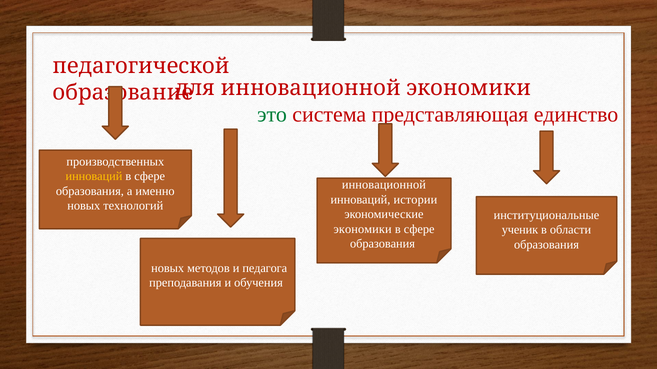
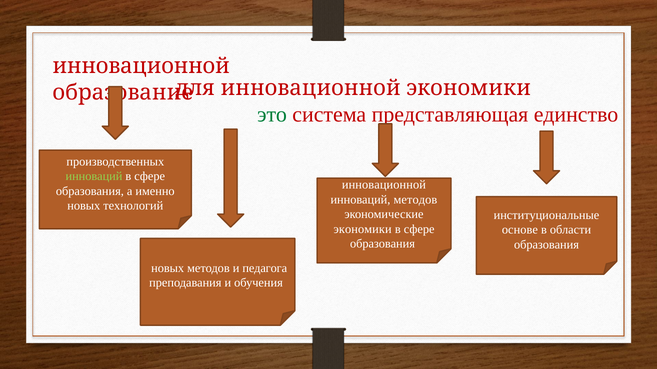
педагогической at (141, 66): педагогической -> инновационной
инноваций at (94, 177) colour: yellow -> light green
инноваций истории: истории -> методов
ученик: ученик -> основе
